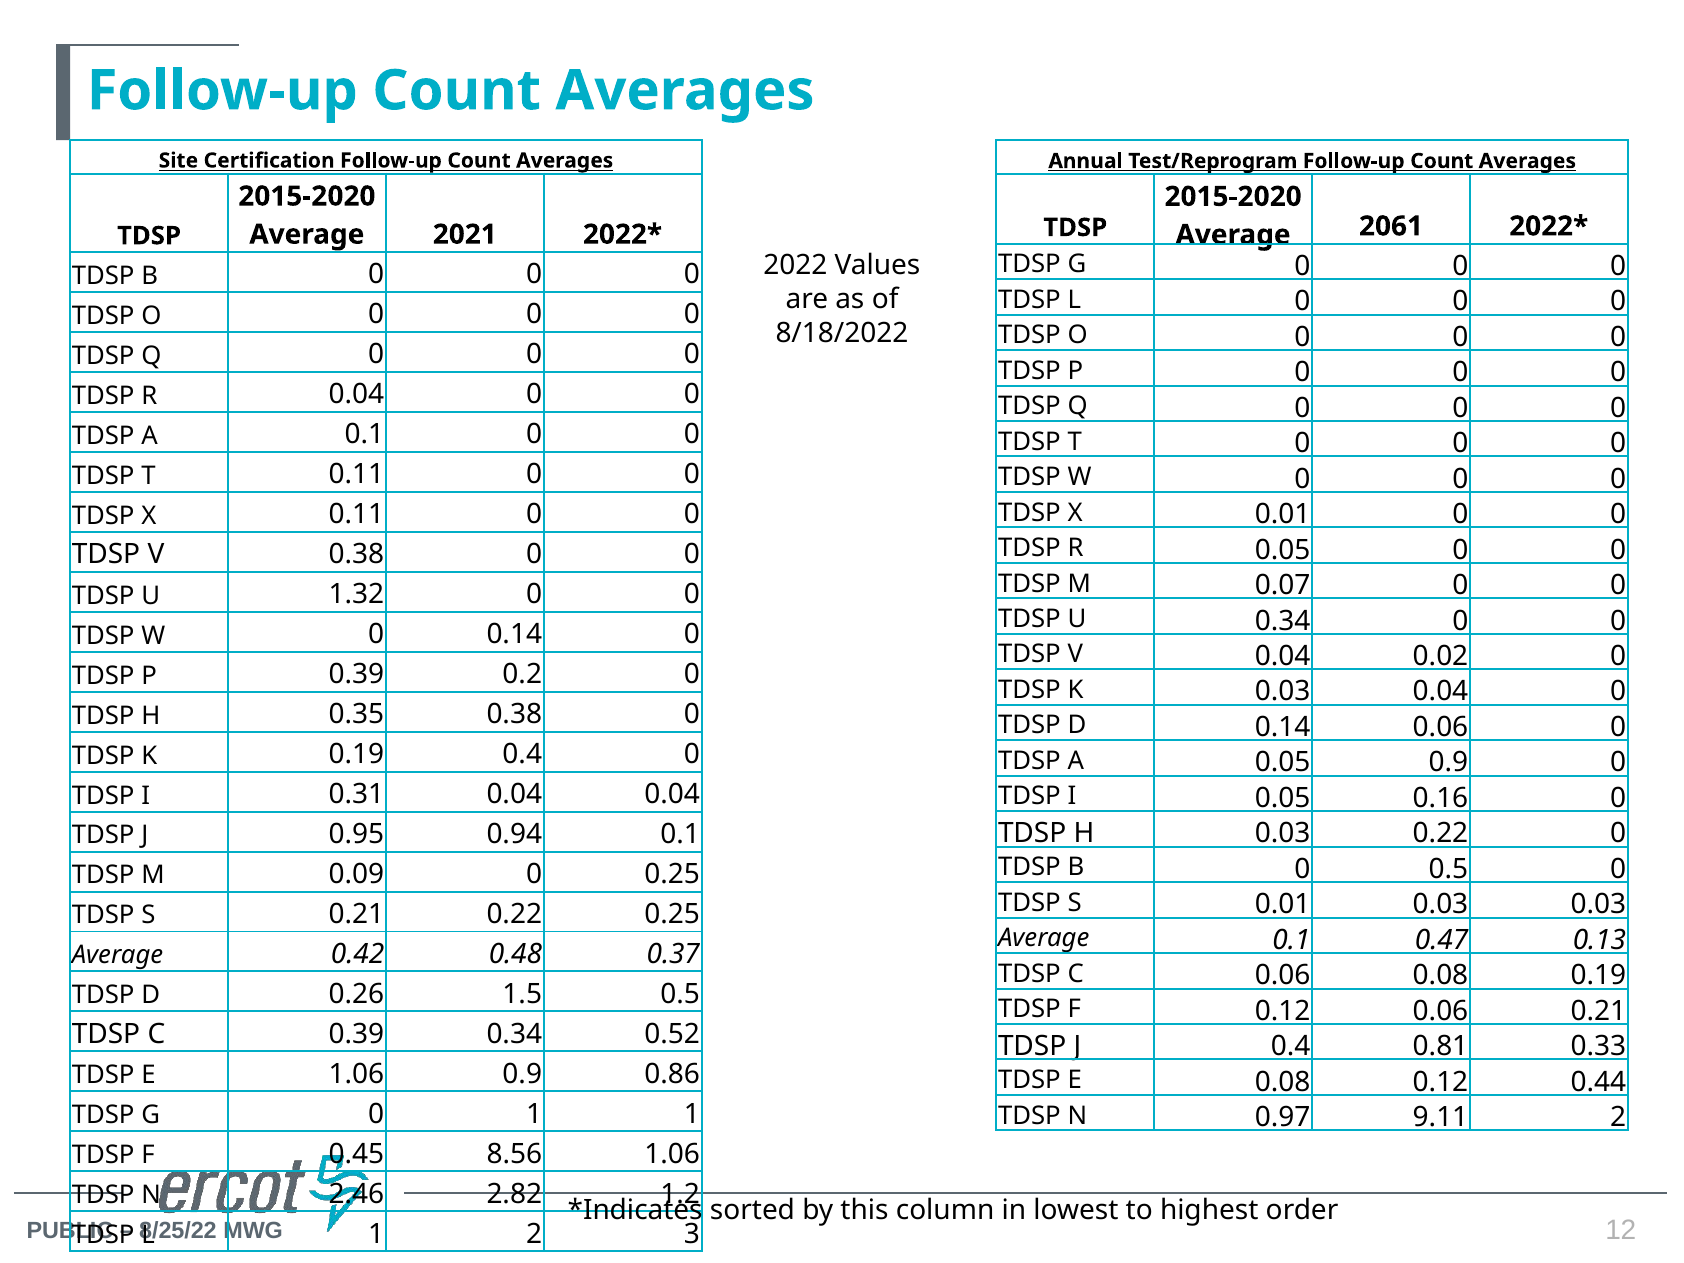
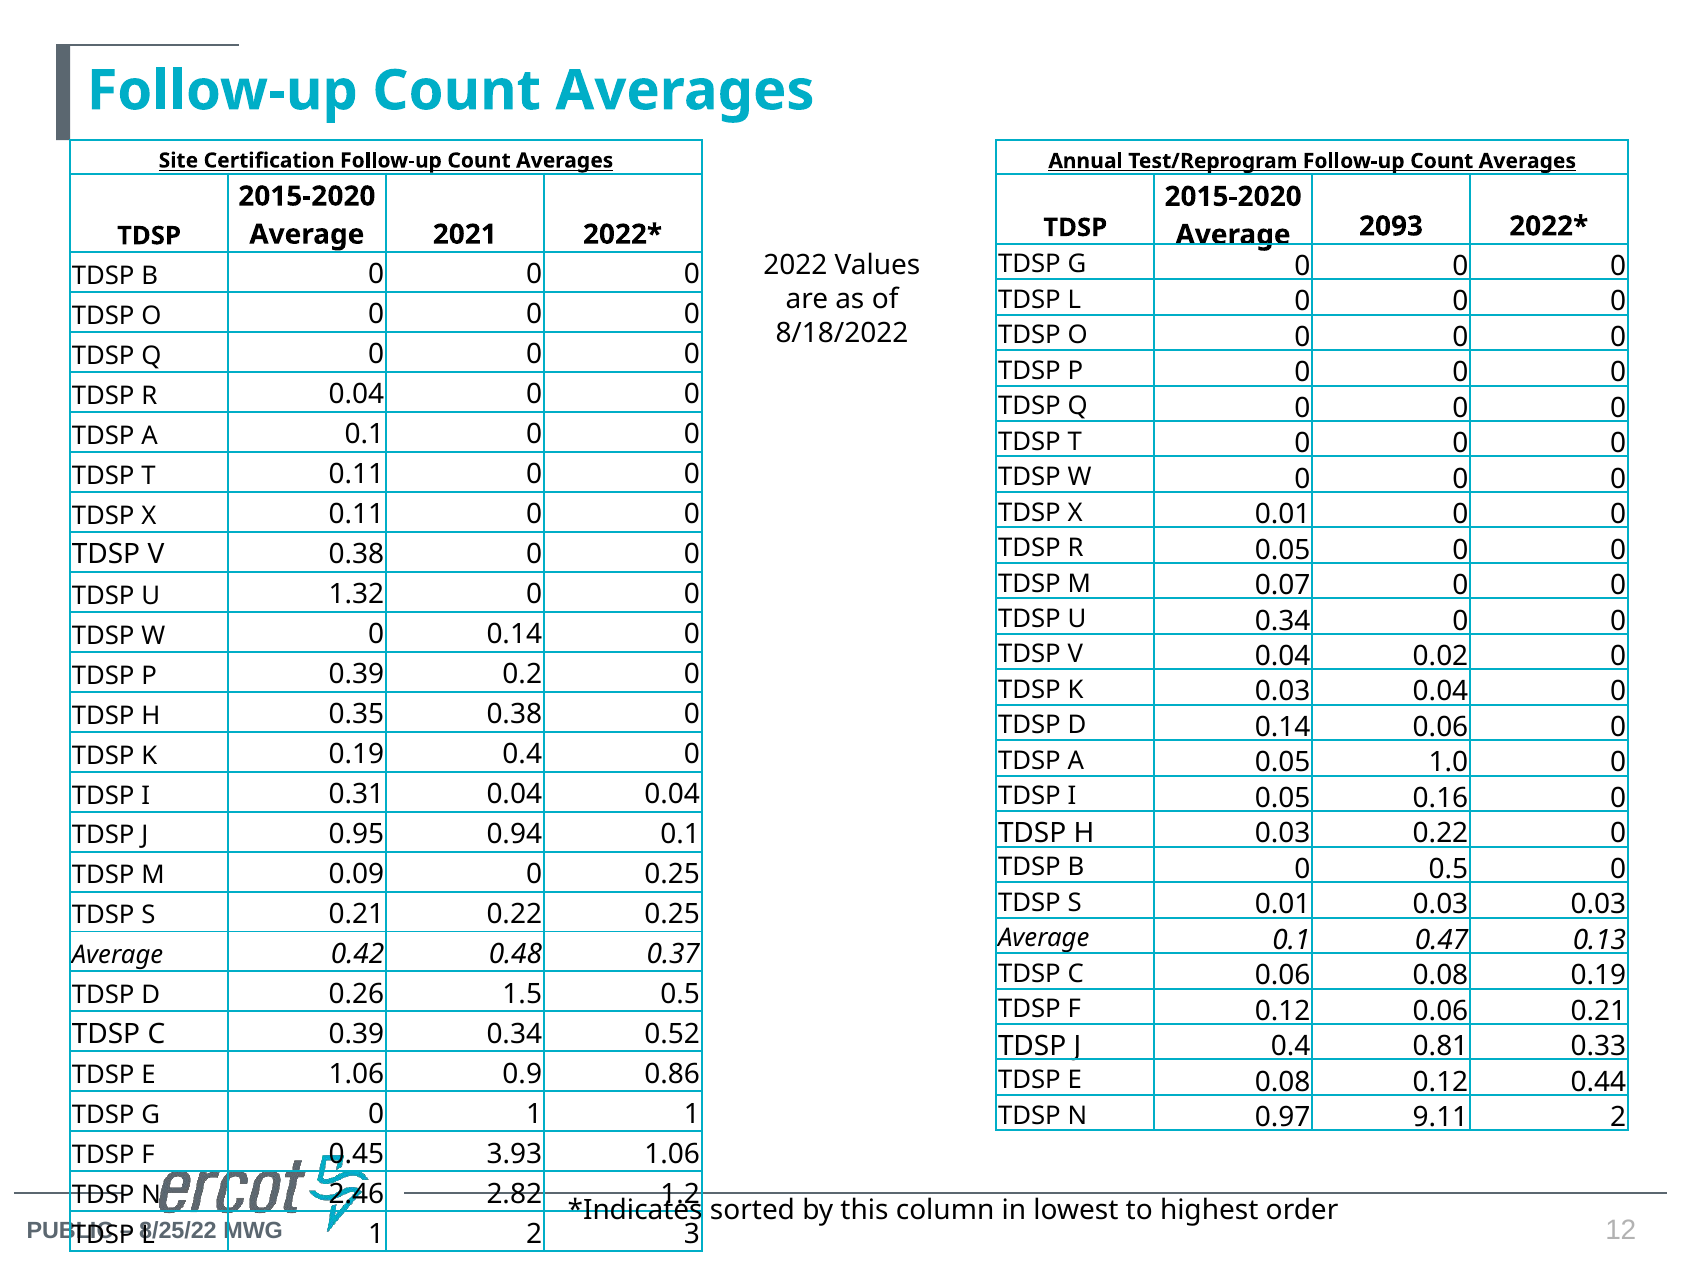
2061: 2061 -> 2093
0.05 0.9: 0.9 -> 1.0
8.56: 8.56 -> 3.93
